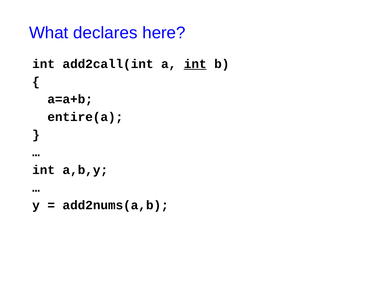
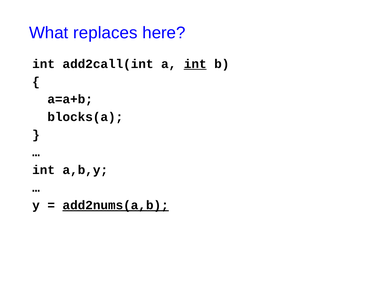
declares: declares -> replaces
entire(a: entire(a -> blocks(a
add2nums(a,b underline: none -> present
